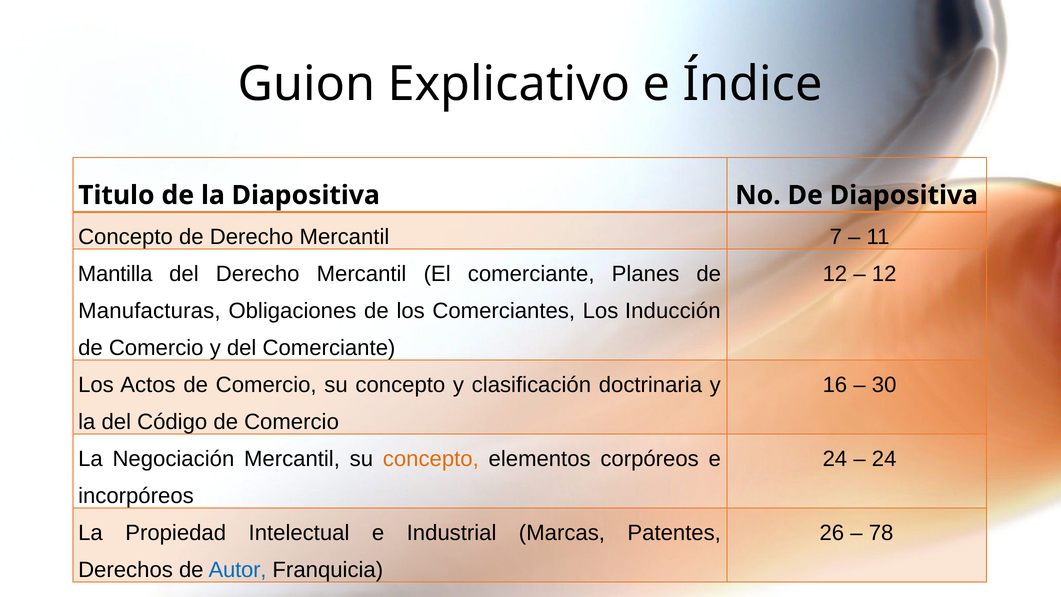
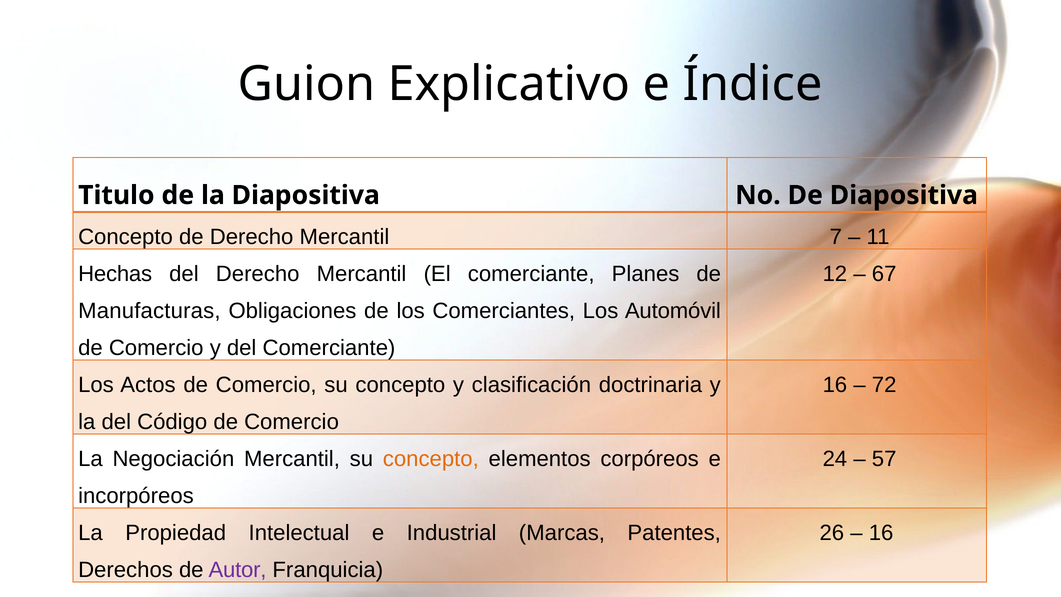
Mantilla: Mantilla -> Hechas
12 at (884, 274): 12 -> 67
Inducción: Inducción -> Automóvil
30: 30 -> 72
24 at (884, 459): 24 -> 57
78 at (881, 533): 78 -> 16
Autor colour: blue -> purple
